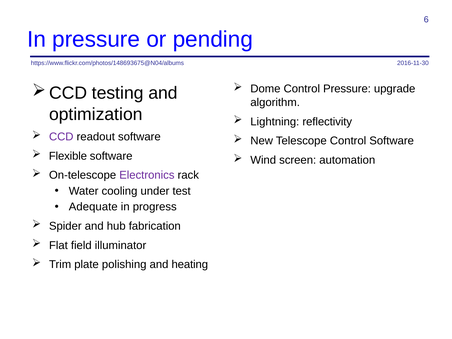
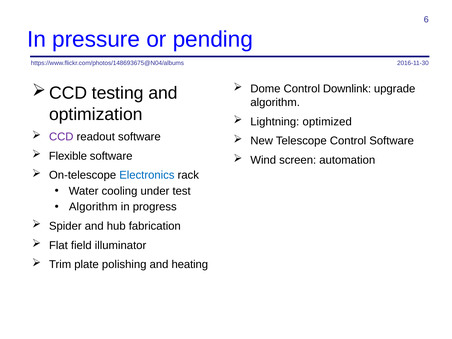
Control Pressure: Pressure -> Downlink
reflectivity: reflectivity -> optimized
Electronics colour: purple -> blue
Adequate at (93, 207): Adequate -> Algorithm
